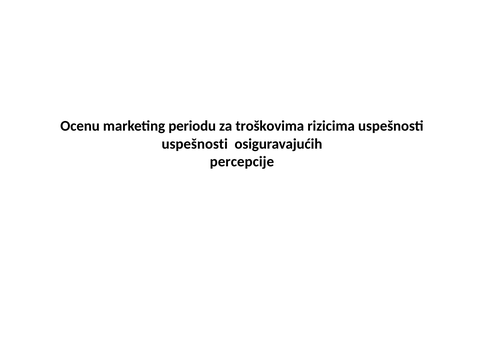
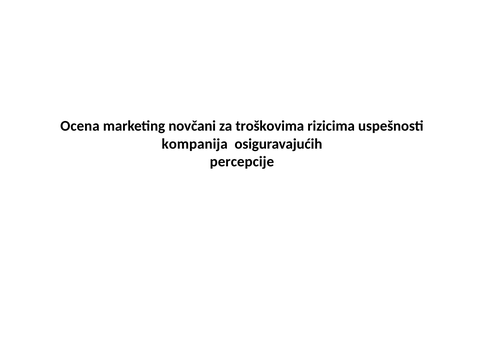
Ocenu: Ocenu -> Ocena
periodu: periodu -> novčani
uspešnosti at (195, 144): uspešnosti -> kompanija
